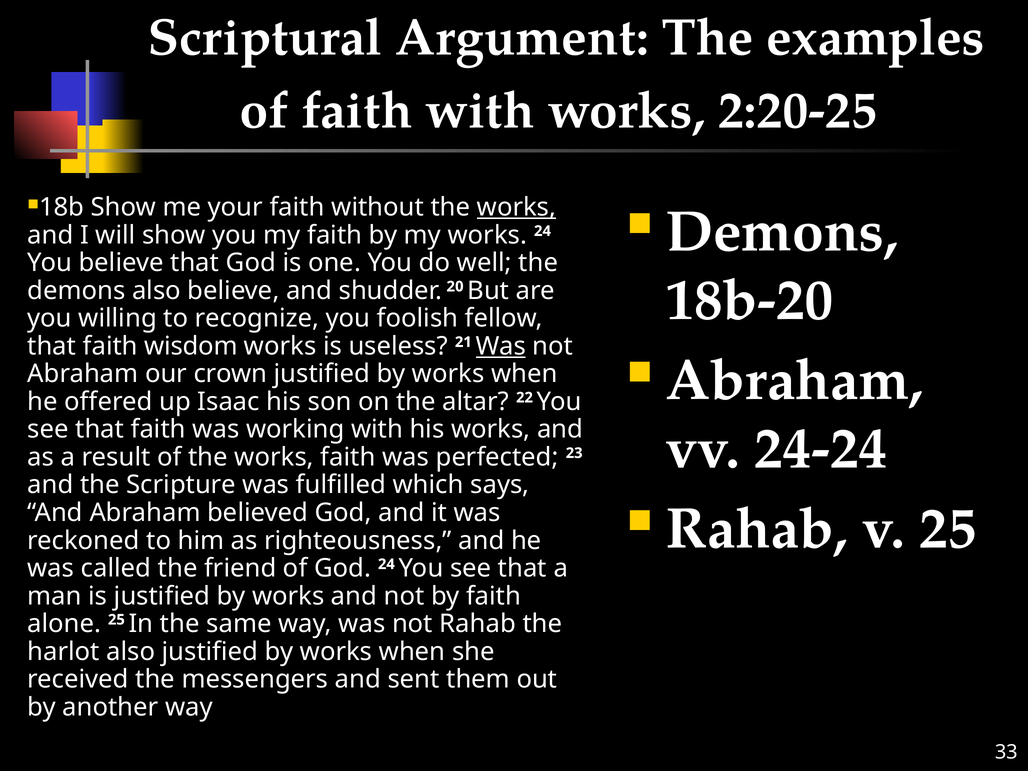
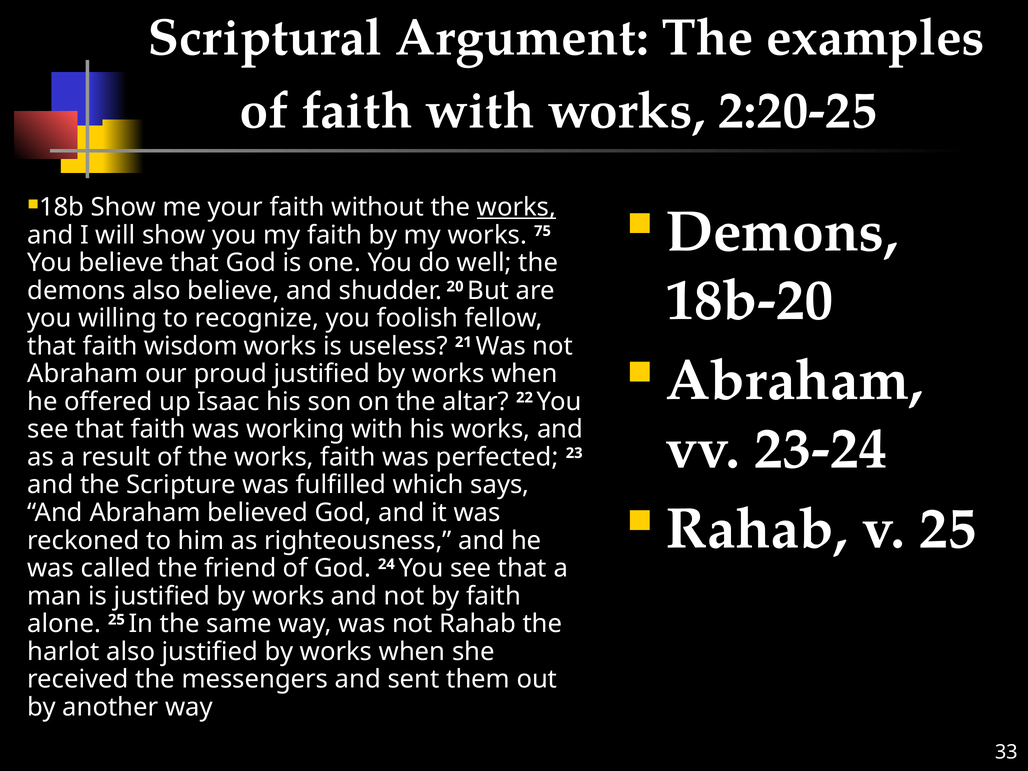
works 24: 24 -> 75
Was at (501, 346) underline: present -> none
crown: crown -> proud
24-24: 24-24 -> 23-24
